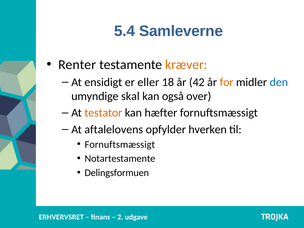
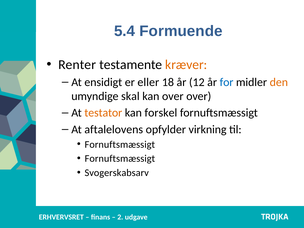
Samleverne: Samleverne -> Formuende
42: 42 -> 12
for colour: orange -> blue
den colour: blue -> orange
kan også: også -> over
hæfter: hæfter -> forskel
hverken: hverken -> virkning
Notartestamente at (120, 159): Notartestamente -> Fornuftsmæssigt
Delingsformuen: Delingsformuen -> Svogerskabsarv
